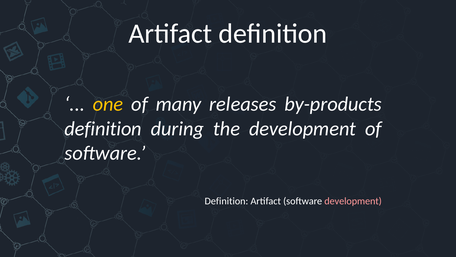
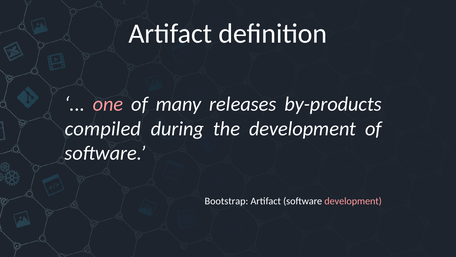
one colour: yellow -> pink
definition at (103, 128): definition -> compiled
Definition at (226, 201): Definition -> Bootstrap
